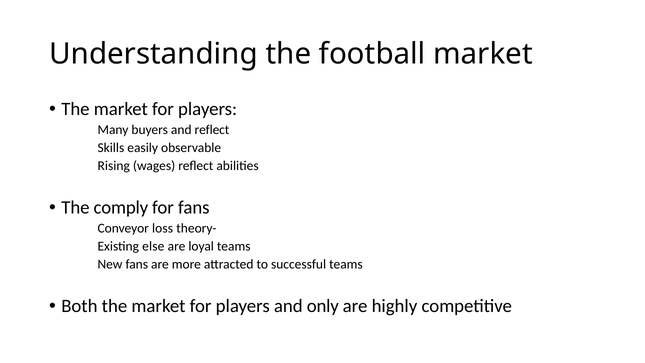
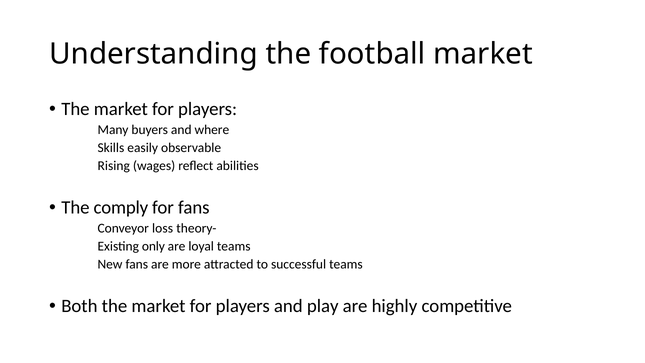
and reflect: reflect -> where
else: else -> only
only: only -> play
